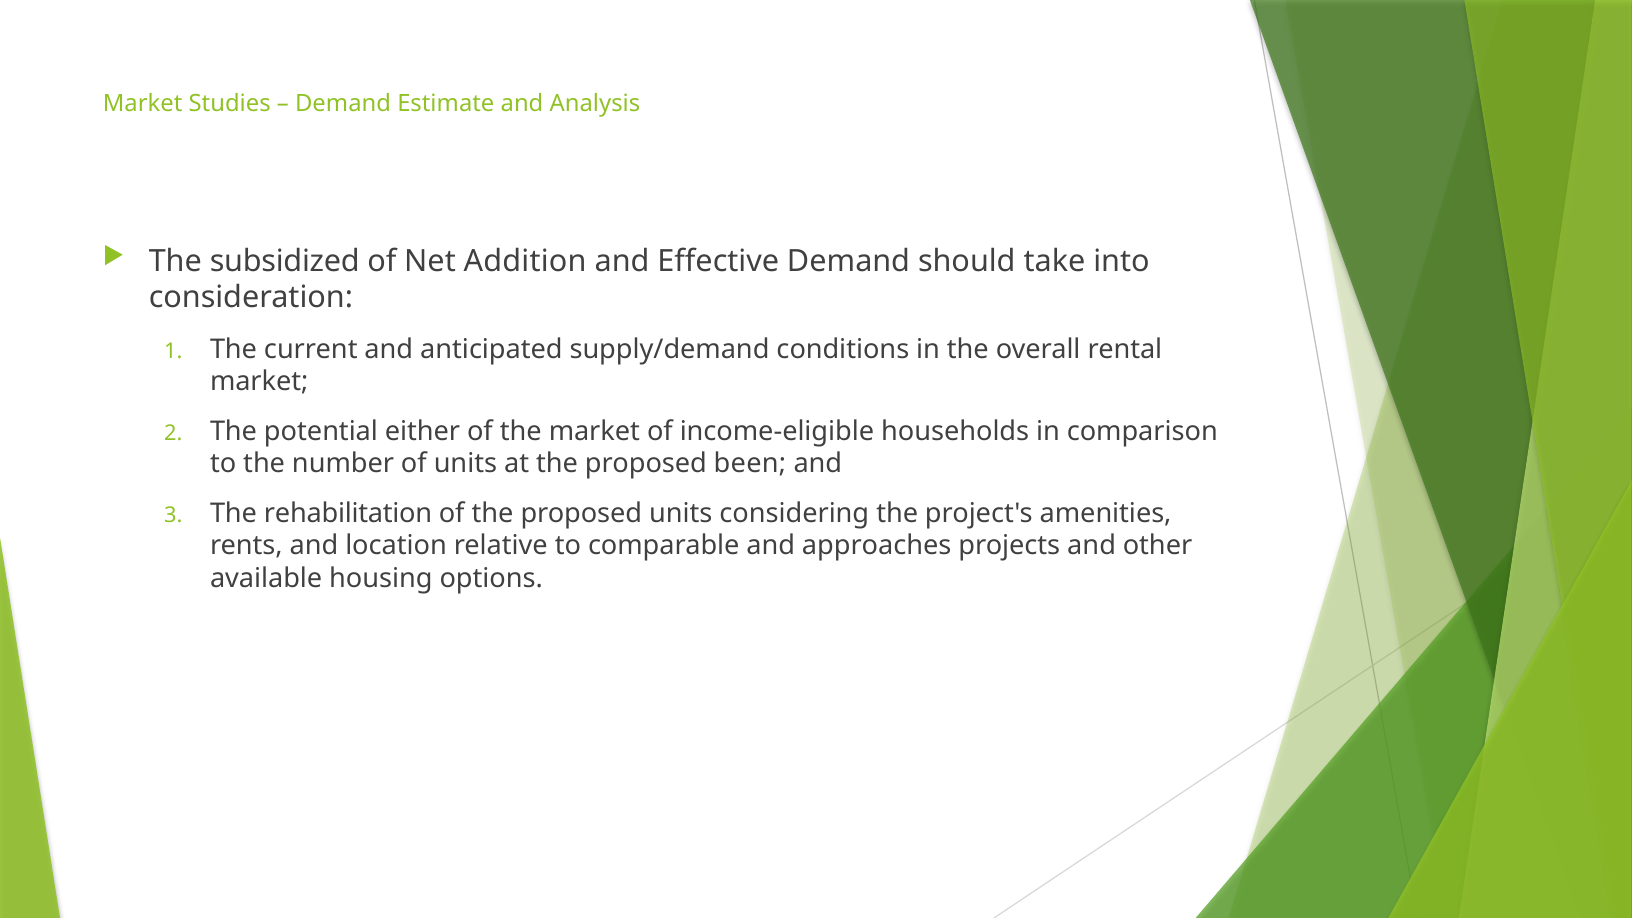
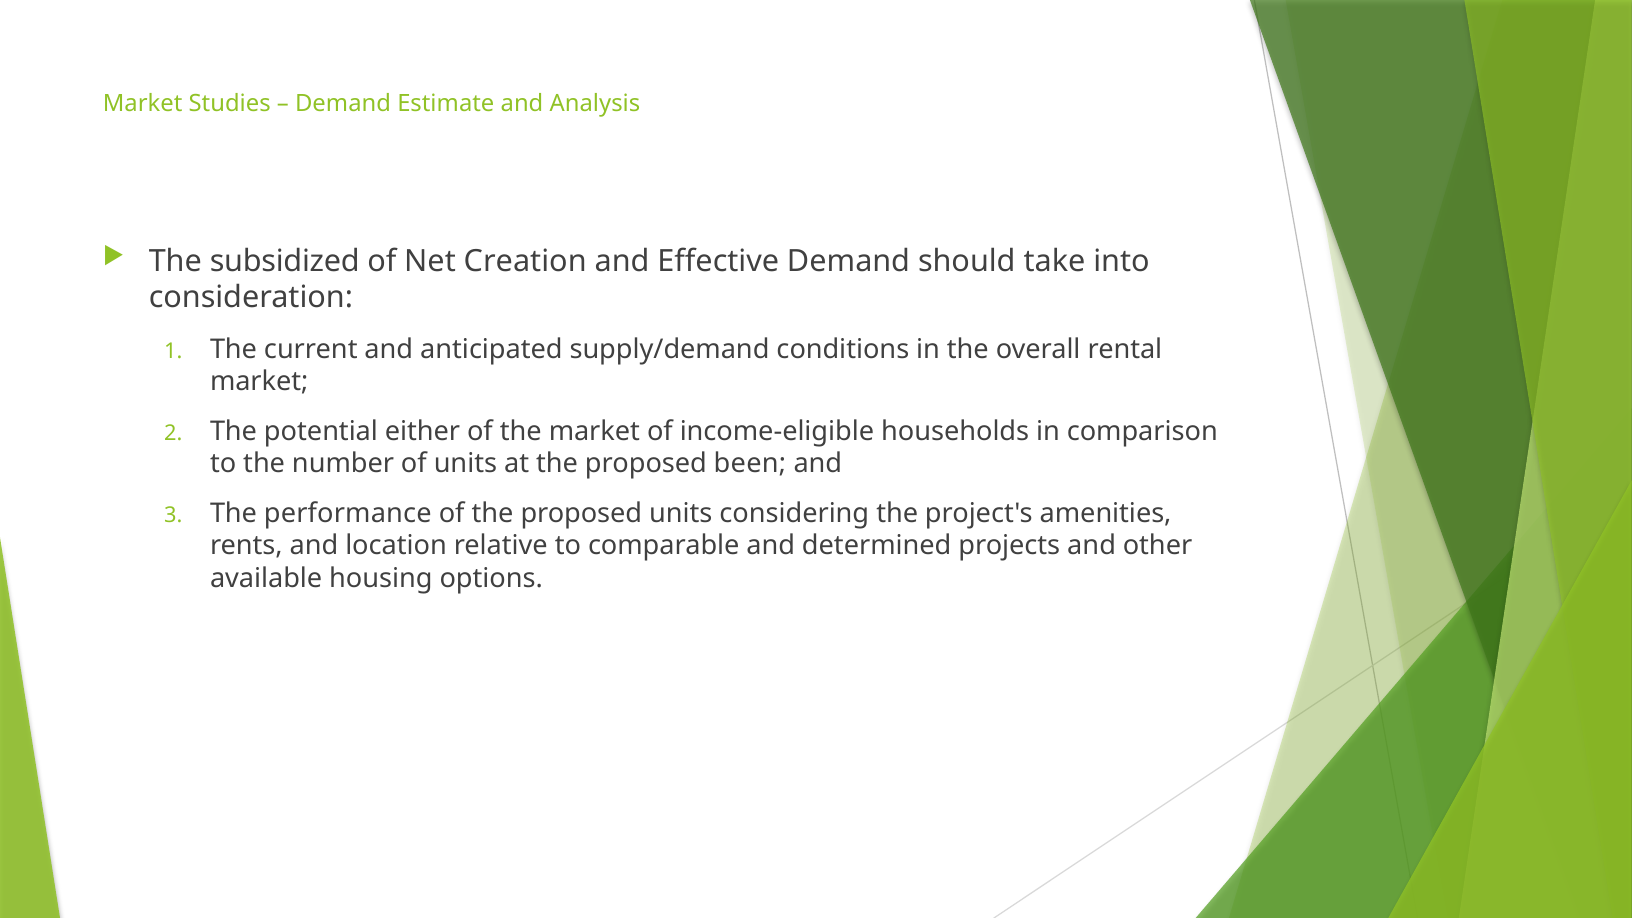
Addition: Addition -> Creation
rehabilitation: rehabilitation -> performance
approaches: approaches -> determined
